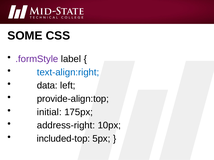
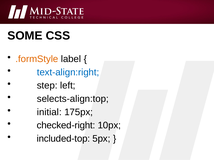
.formStyle colour: purple -> orange
data: data -> step
provide-align:top: provide-align:top -> selects-align:top
address-right: address-right -> checked-right
